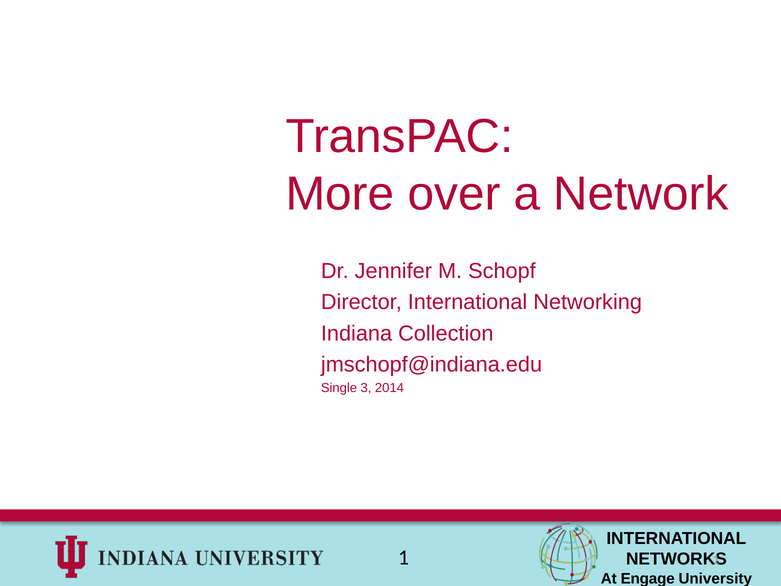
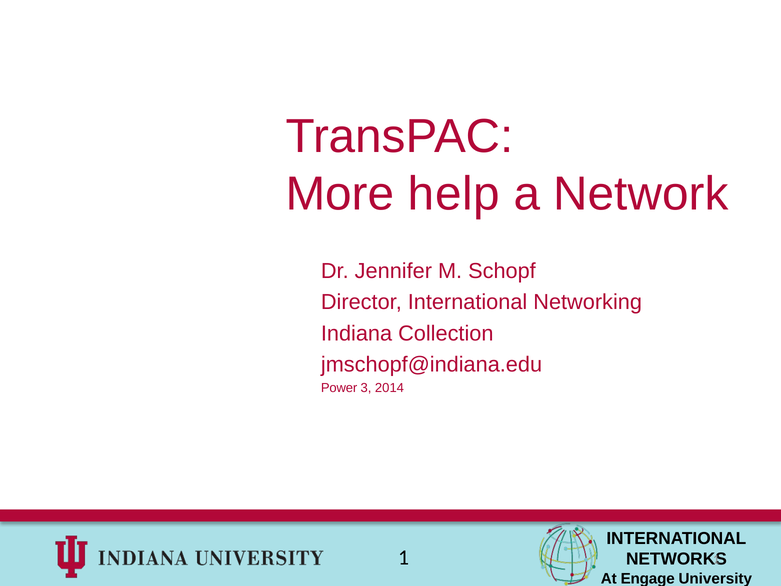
over: over -> help
Single: Single -> Power
